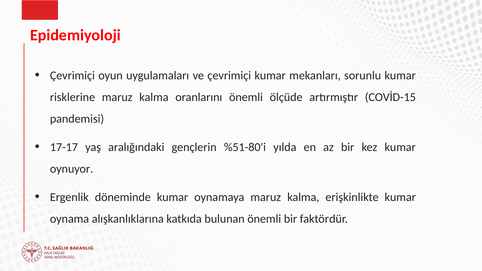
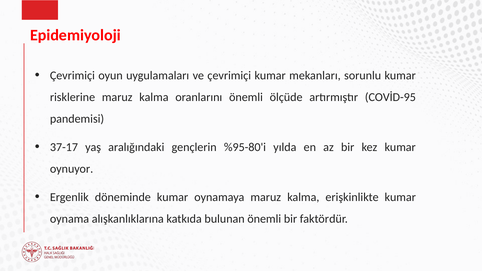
COVİD-15: COVİD-15 -> COVİD-95
17-17: 17-17 -> 37-17
%51-80'i: %51-80'i -> %95-80'i
